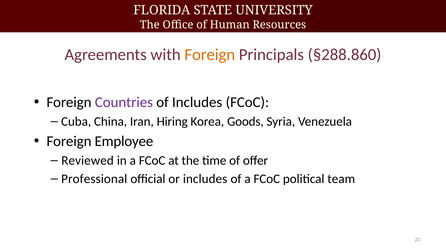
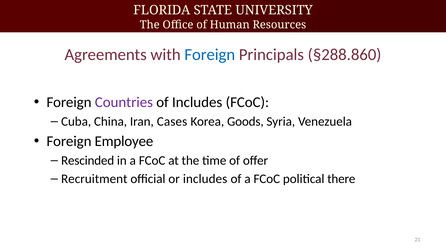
Foreign at (210, 55) colour: orange -> blue
Hiring: Hiring -> Cases
Reviewed: Reviewed -> Rescinded
Professional: Professional -> Recruitment
team: team -> there
